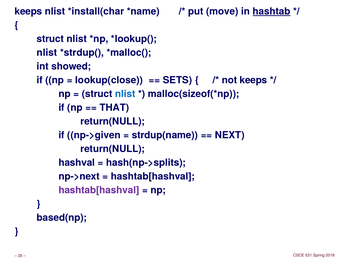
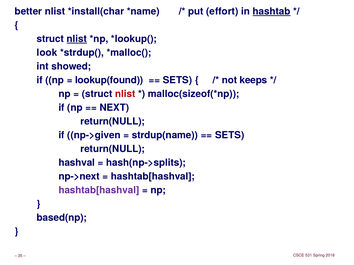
keeps at (28, 11): keeps -> better
move: move -> effort
nlist at (77, 39) underline: none -> present
nlist at (47, 53): nlist -> look
lookup(close: lookup(close -> lookup(found
nlist at (125, 94) colour: blue -> red
THAT: THAT -> NEXT
NEXT at (230, 135): NEXT -> SETS
